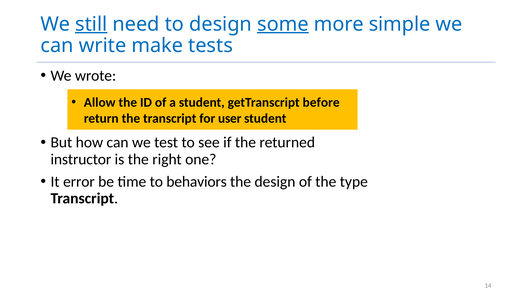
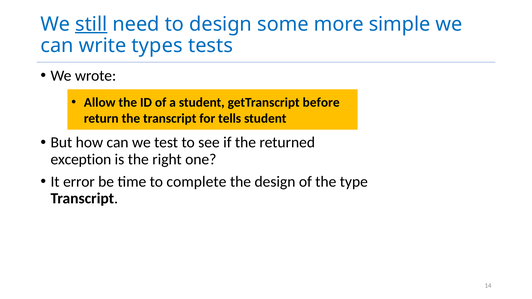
some underline: present -> none
make: make -> types
user: user -> tells
instructor: instructor -> exception
behaviors: behaviors -> complete
